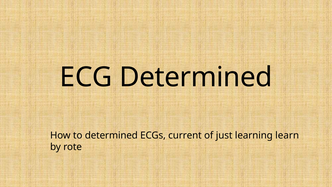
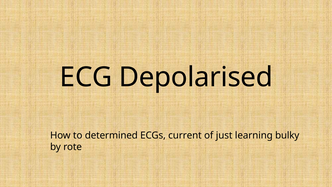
ECG Determined: Determined -> Depolarised
learn: learn -> bulky
